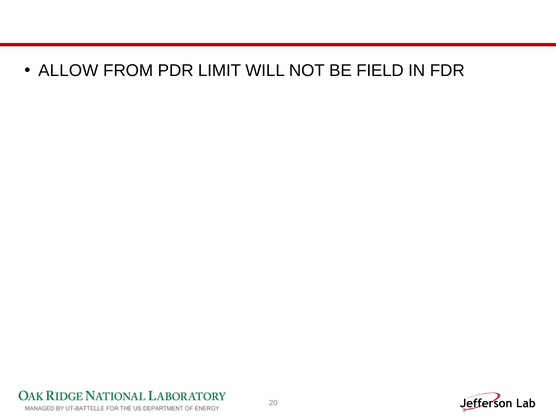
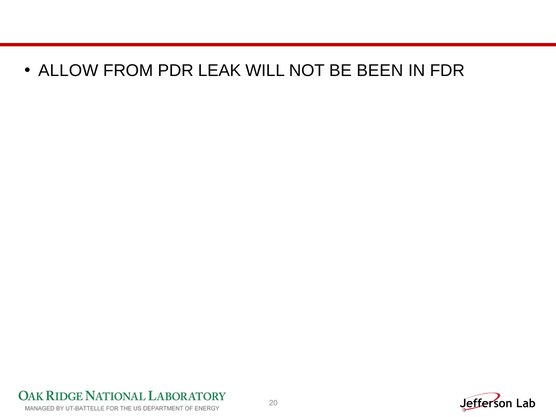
LIMIT: LIMIT -> LEAK
FIELD: FIELD -> BEEN
